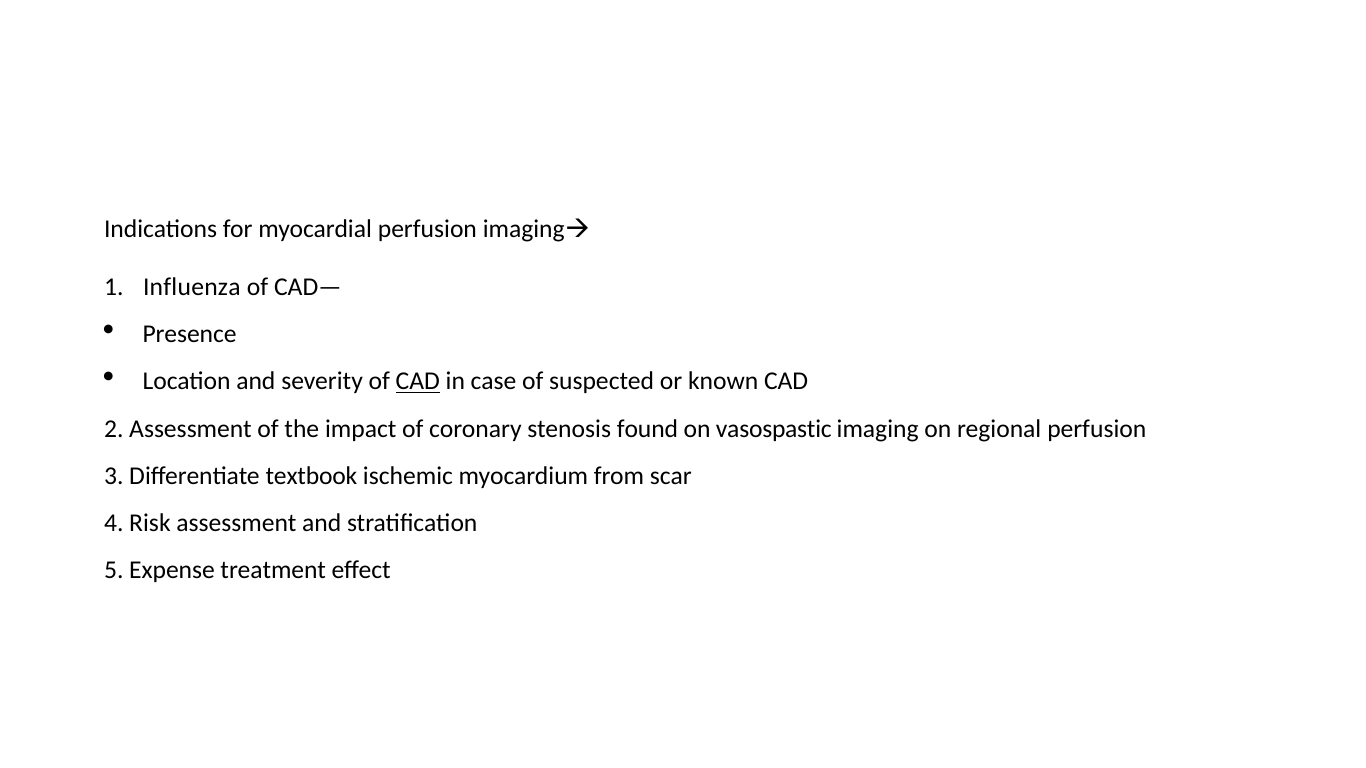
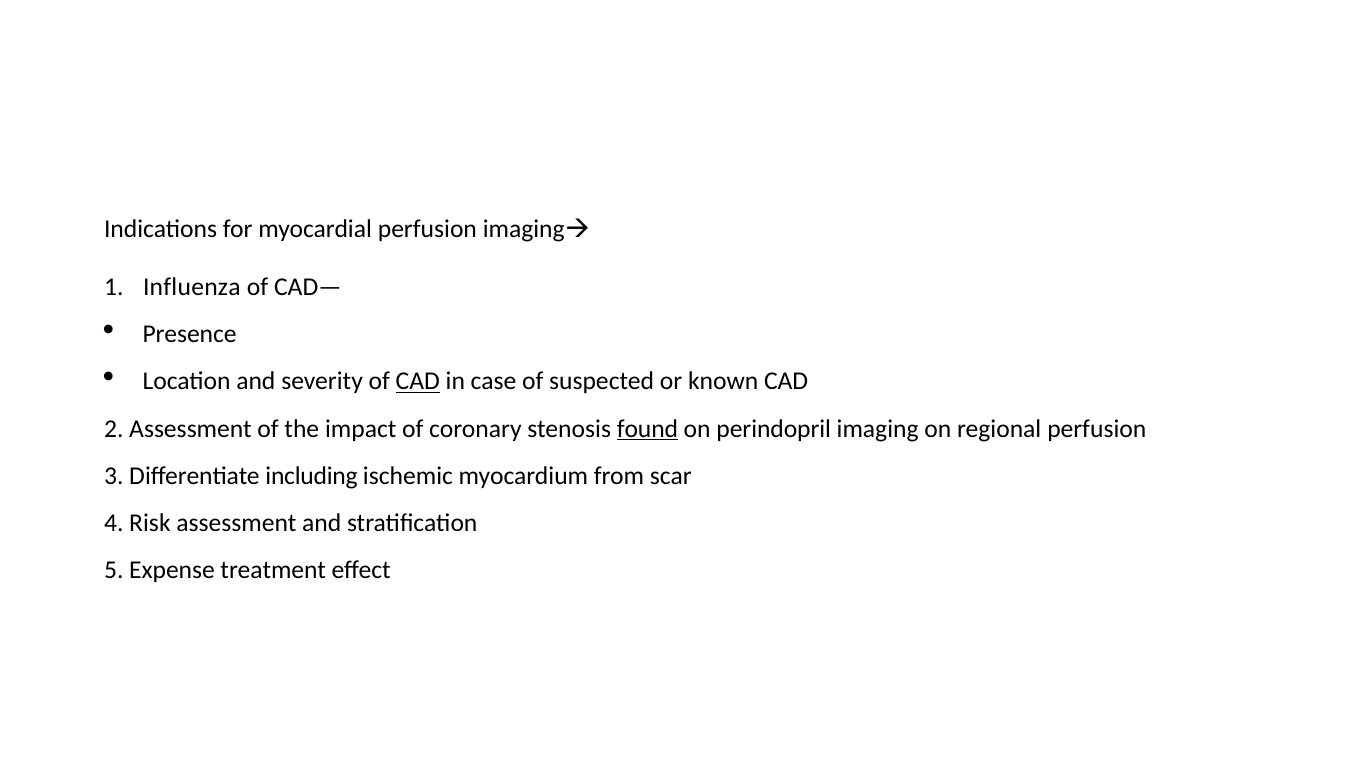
found underline: none -> present
vasospastic: vasospastic -> perindopril
textbook: textbook -> including
